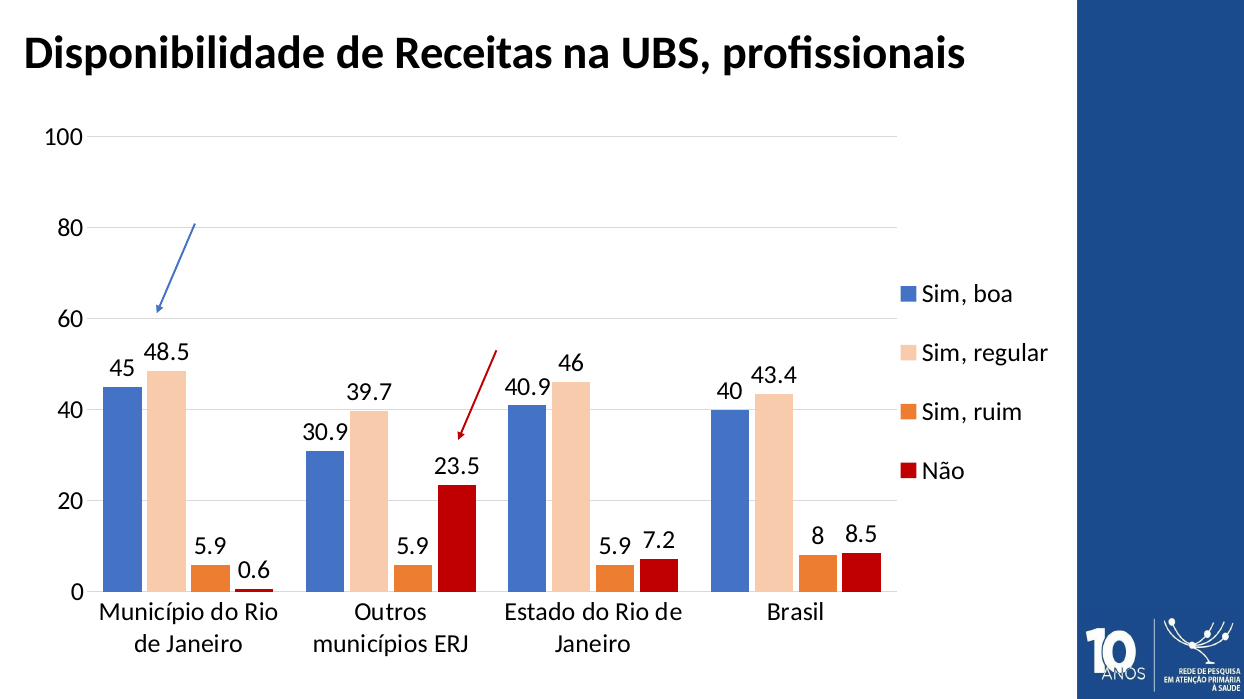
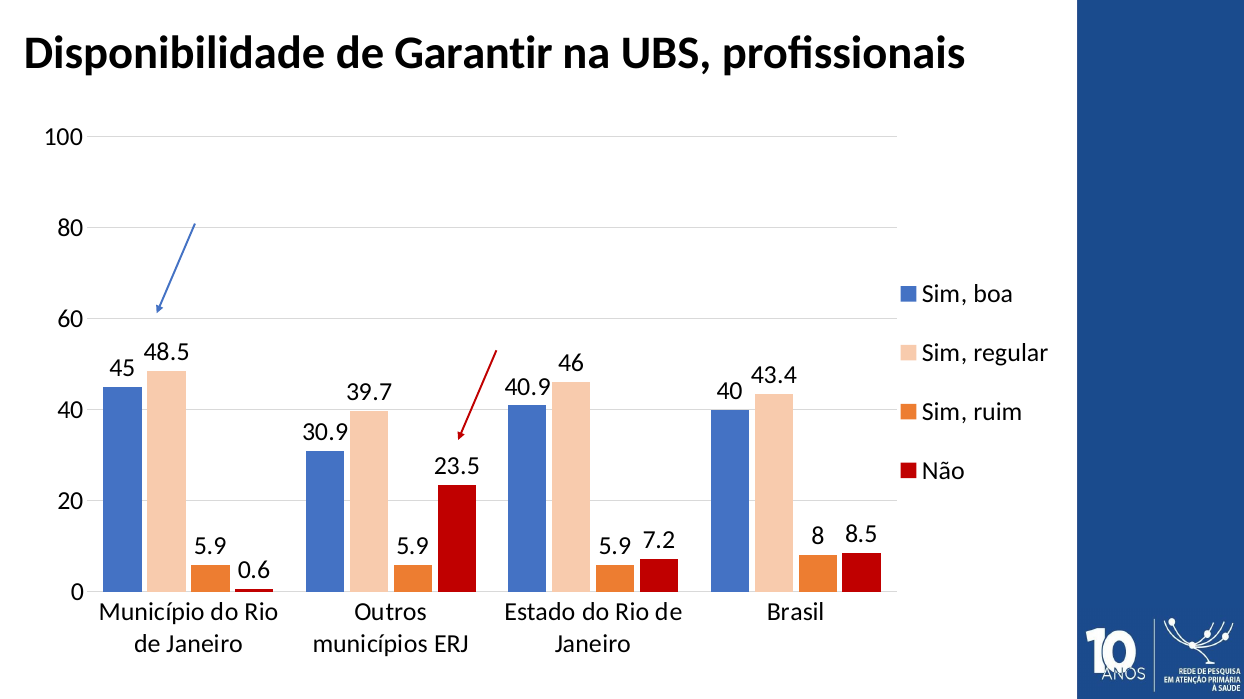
Receitas: Receitas -> Garantir
